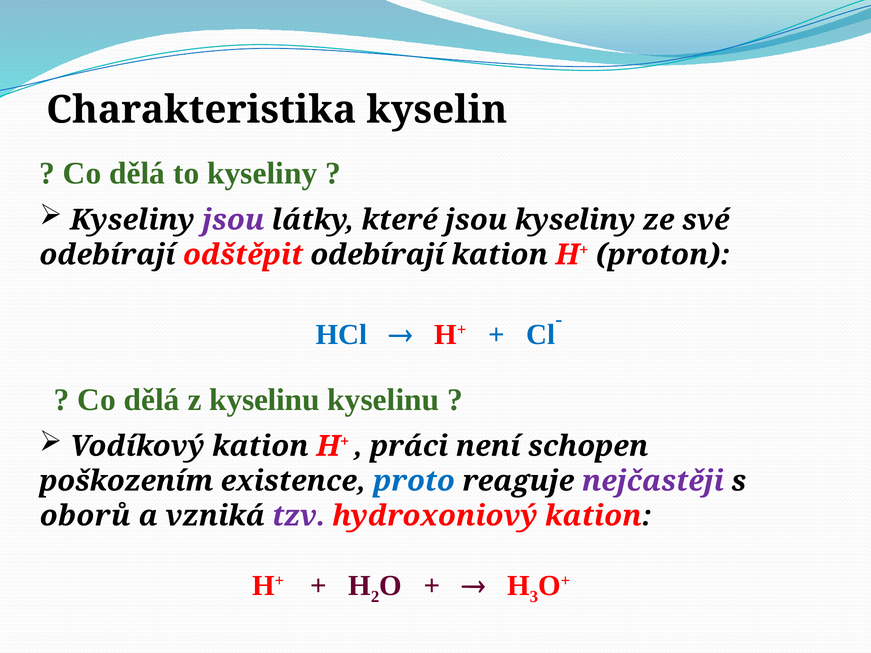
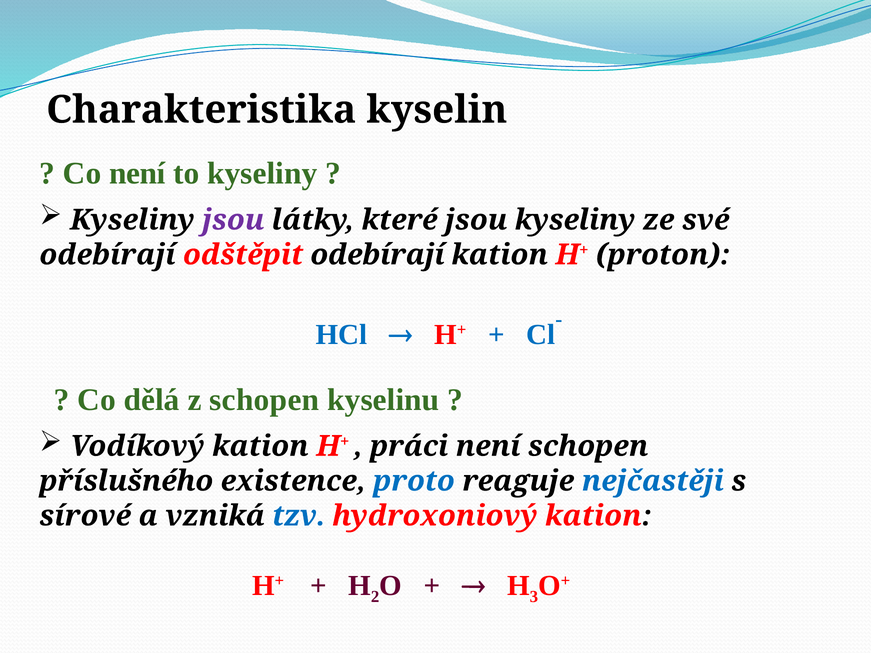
dělá at (137, 174): dělá -> není
z kyselinu: kyselinu -> schopen
poškozením: poškozením -> příslušného
nejčastěji colour: purple -> blue
oborů: oborů -> sírové
tzv colour: purple -> blue
